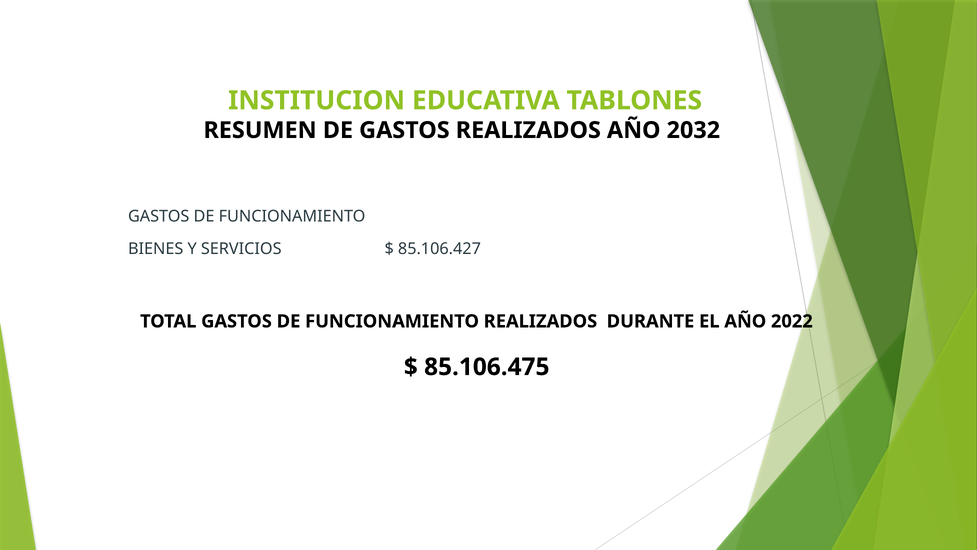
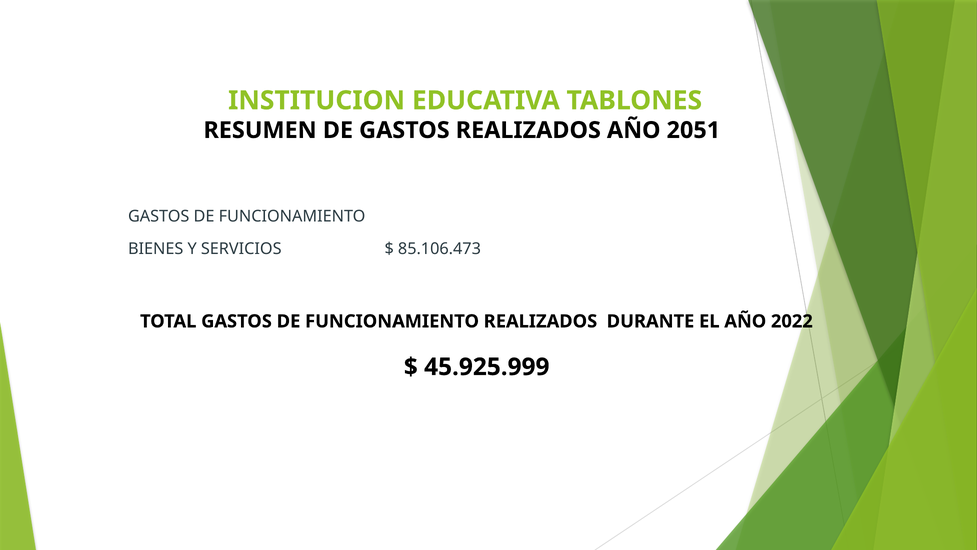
2032: 2032 -> 2051
85.106.427: 85.106.427 -> 85.106.473
85.106.475: 85.106.475 -> 45.925.999
